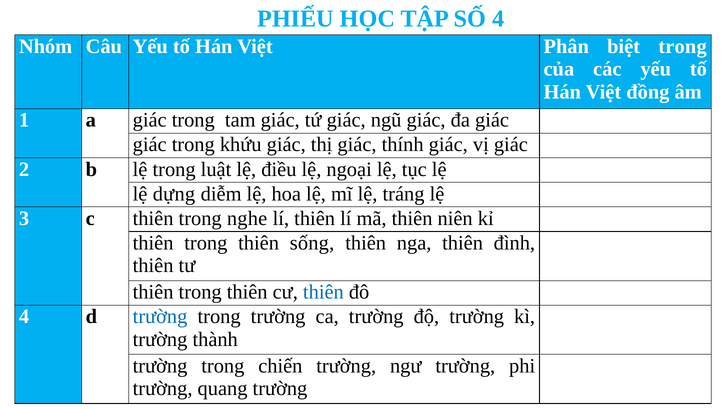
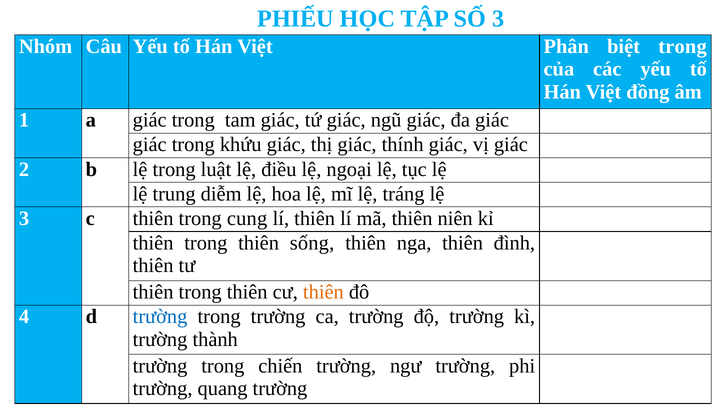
SỐ 4: 4 -> 3
dựng: dựng -> trung
nghe: nghe -> cung
thiên at (323, 292) colour: blue -> orange
